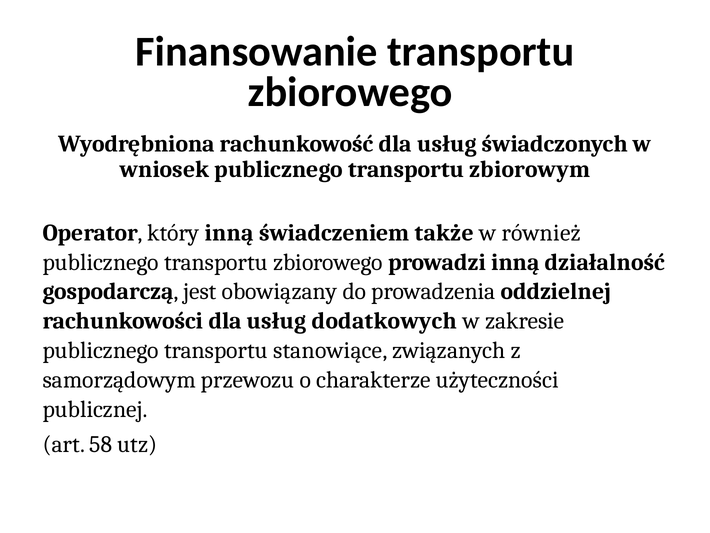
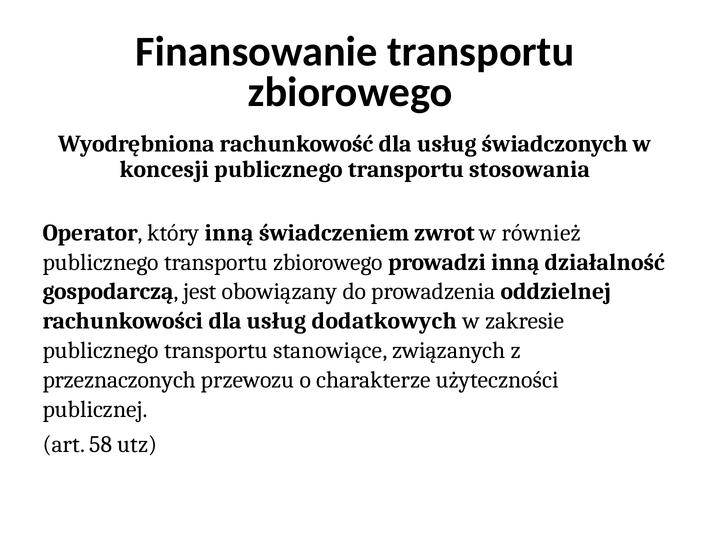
wniosek: wniosek -> koncesji
zbiorowym: zbiorowym -> stosowania
także: także -> zwrot
samorządowym: samorządowym -> przeznaczonych
